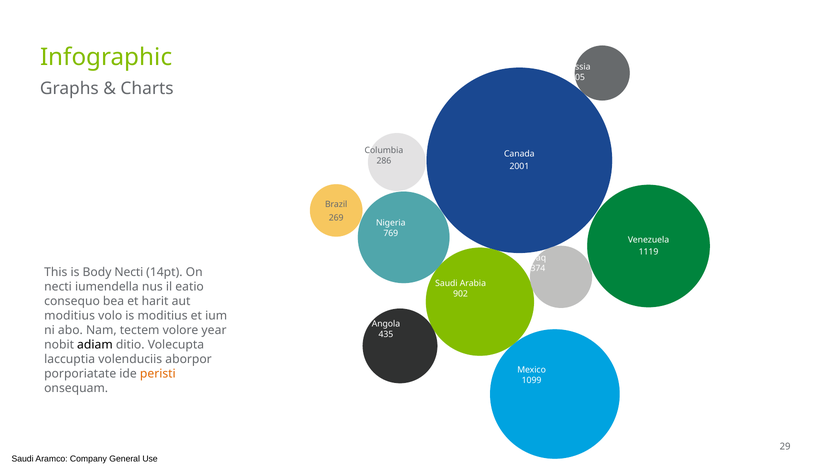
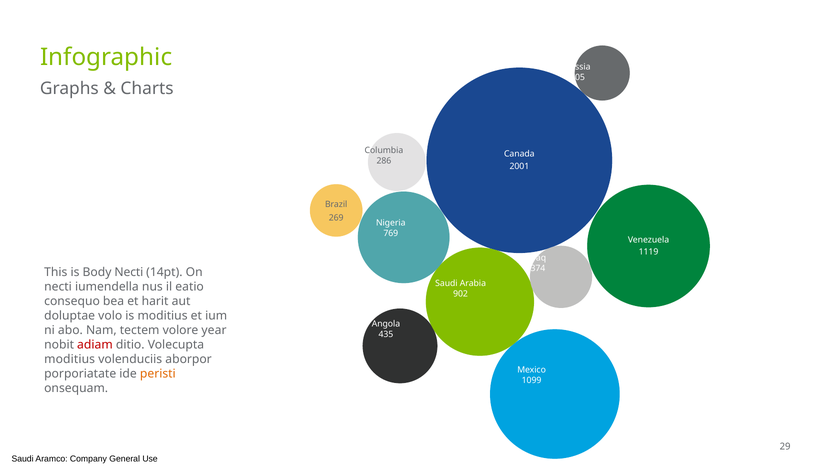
moditius at (70, 316): moditius -> doluptae
adiam colour: black -> red
laccuptia at (70, 360): laccuptia -> moditius
